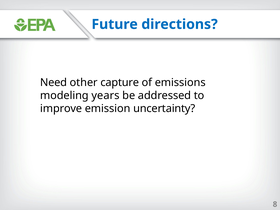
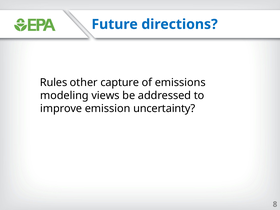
Need: Need -> Rules
years: years -> views
